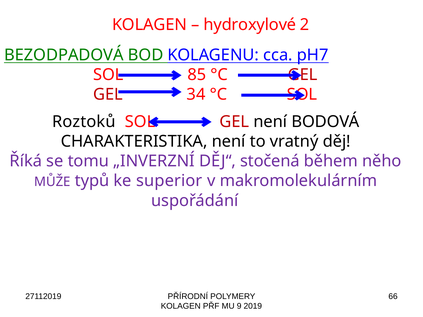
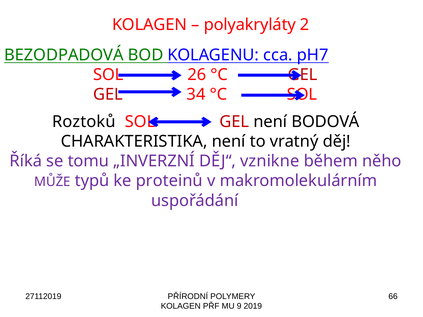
hydroxylové: hydroxylové -> polyakryláty
85: 85 -> 26
stočená: stočená -> vznikne
superior: superior -> proteinů
